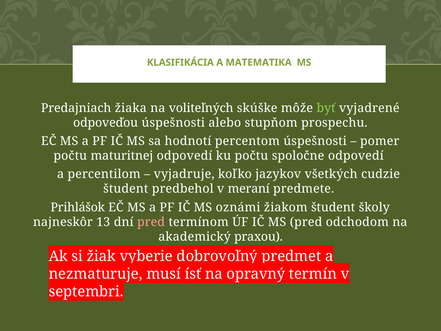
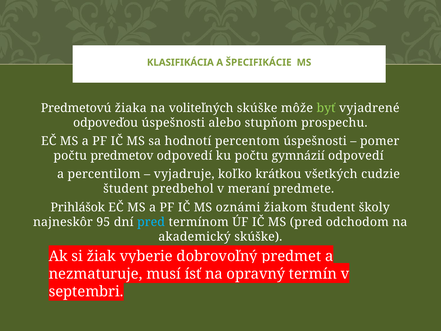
MATEMATIKA: MATEMATIKA -> ŠPECIFIKÁCIE
Predajniach: Predajniach -> Predmetovú
maturitnej: maturitnej -> predmetov
spoločne: spoločne -> gymnázií
jazykov: jazykov -> krátkou
13: 13 -> 95
pred at (151, 222) colour: pink -> light blue
akademický praxou: praxou -> skúške
